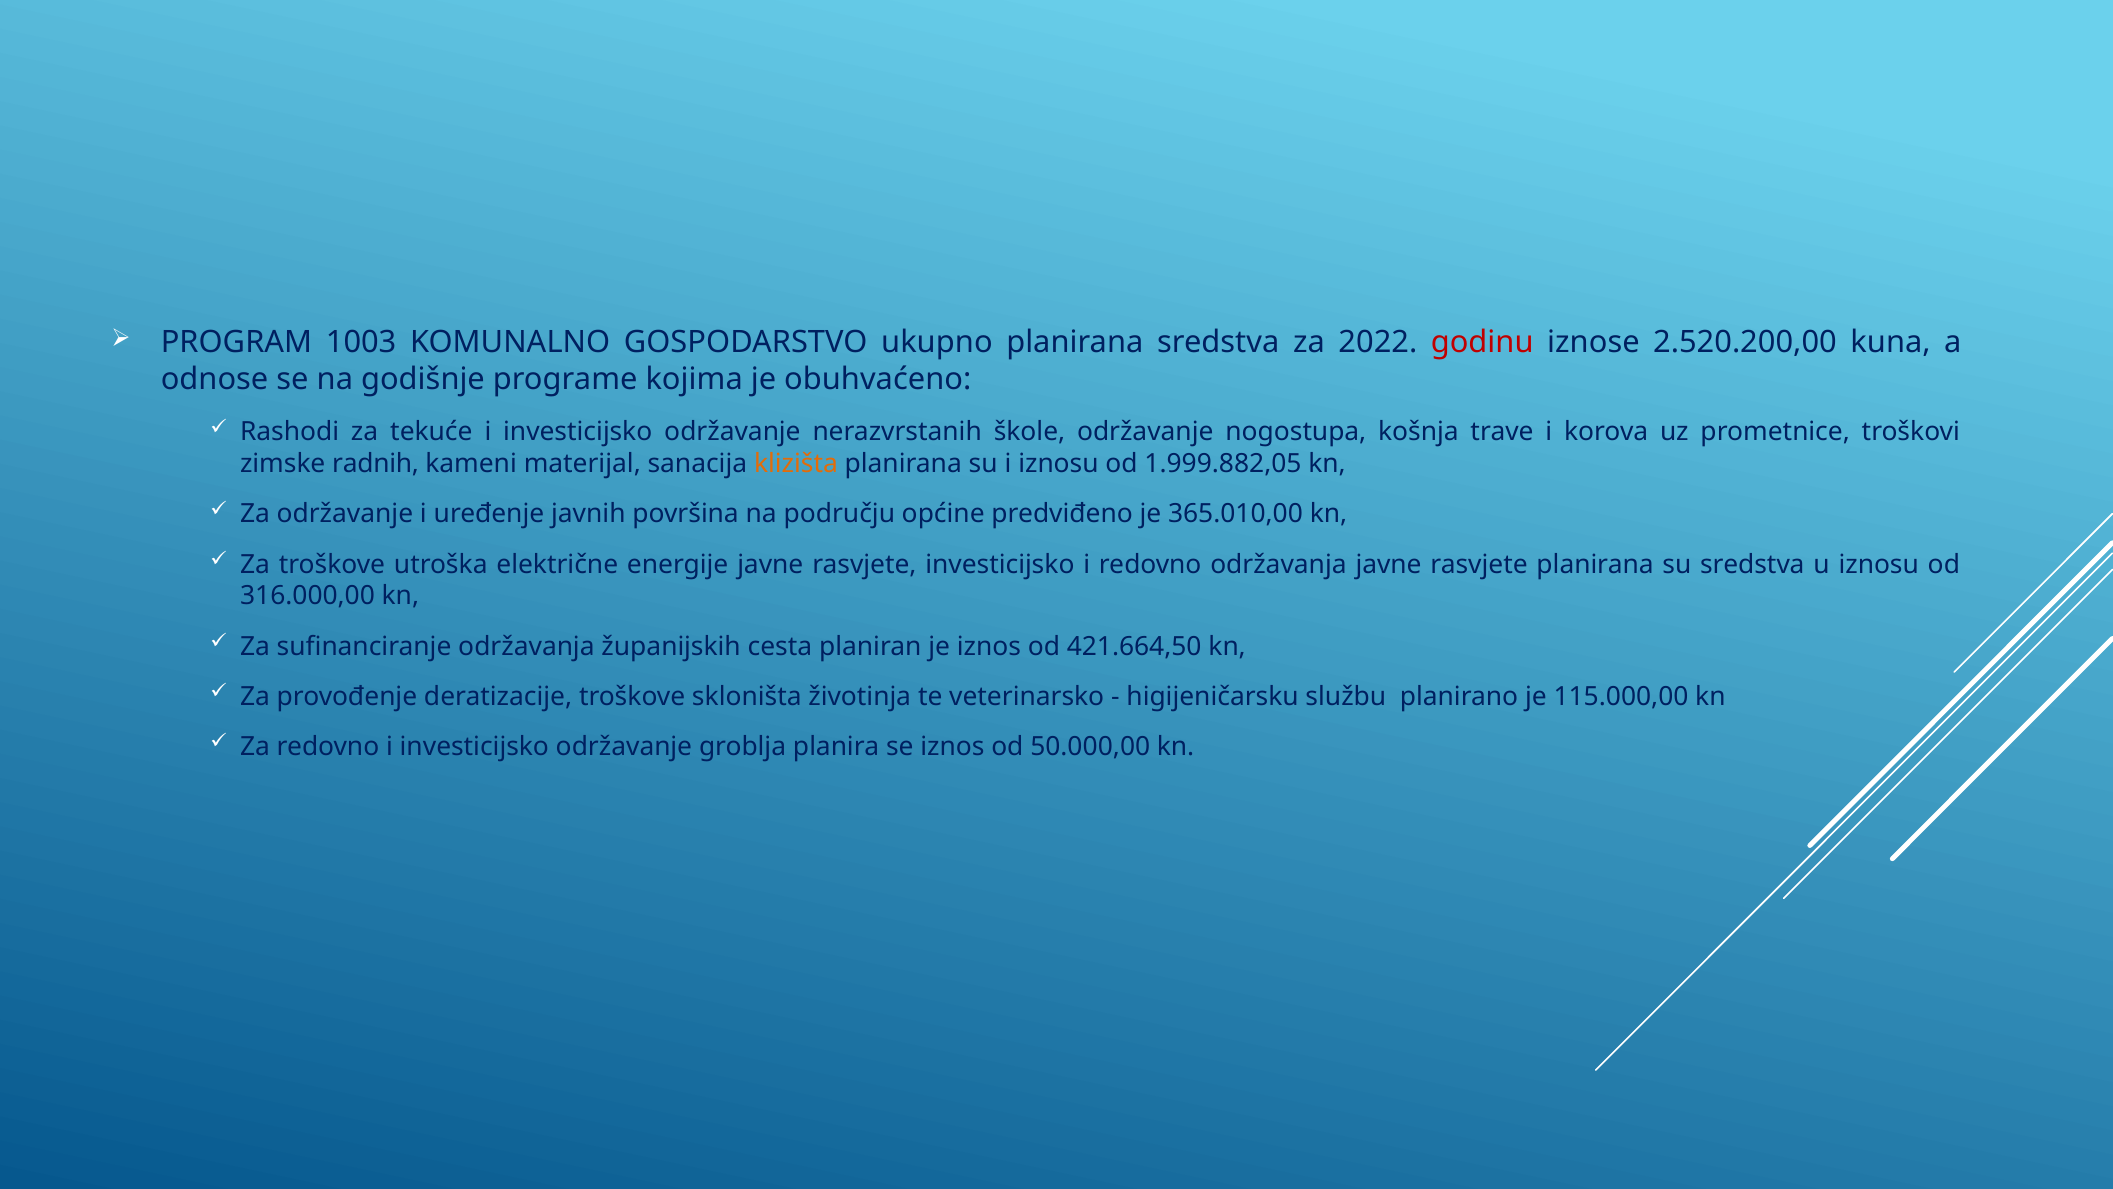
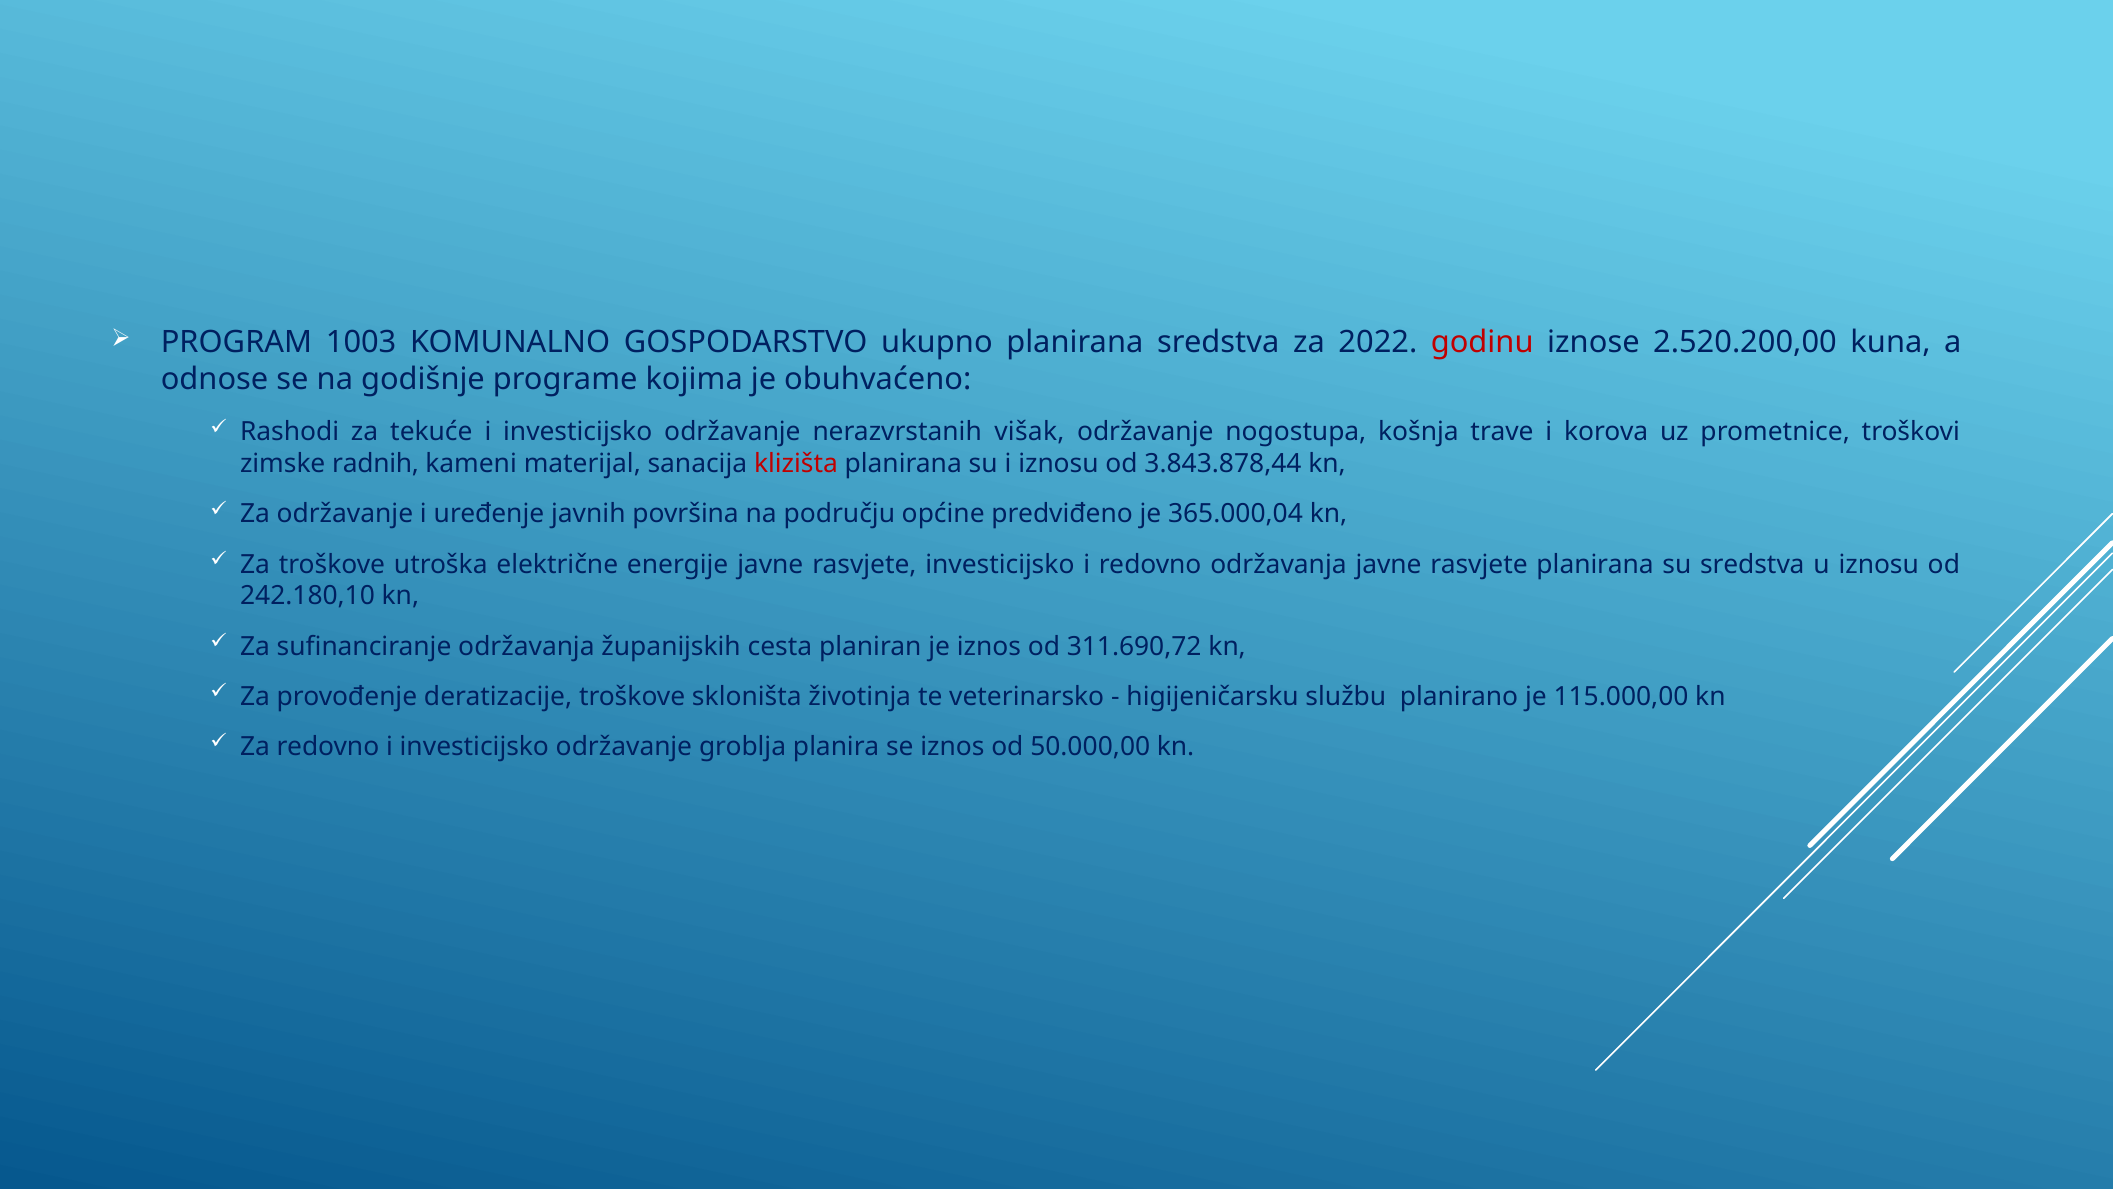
škole: škole -> višak
klizišta colour: orange -> red
1.999.882,05: 1.999.882,05 -> 3.843.878,44
365.010,00: 365.010,00 -> 365.000,04
316.000,00: 316.000,00 -> 242.180,10
421.664,50: 421.664,50 -> 311.690,72
